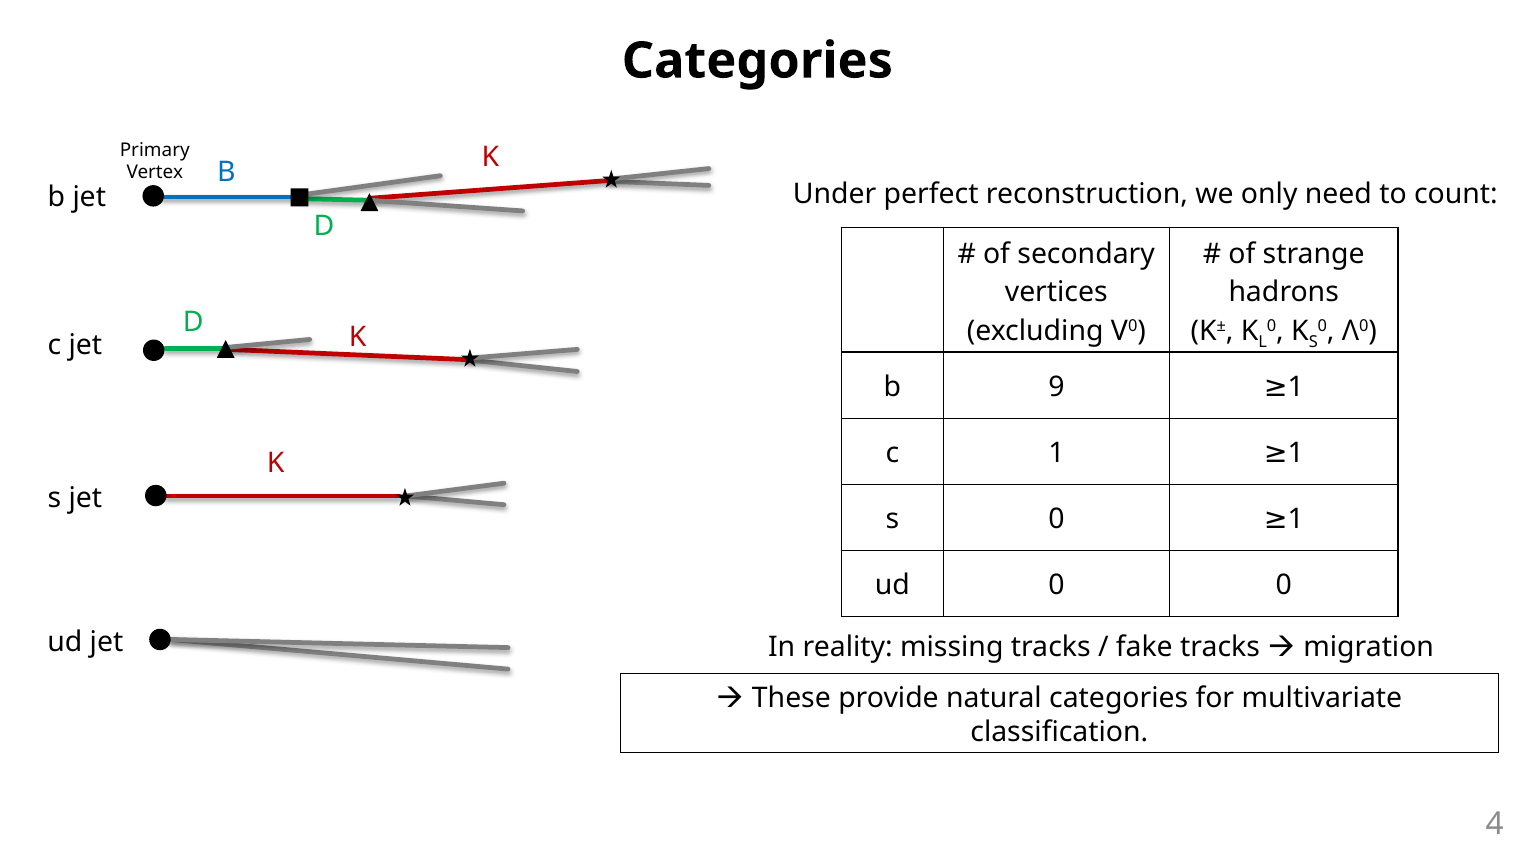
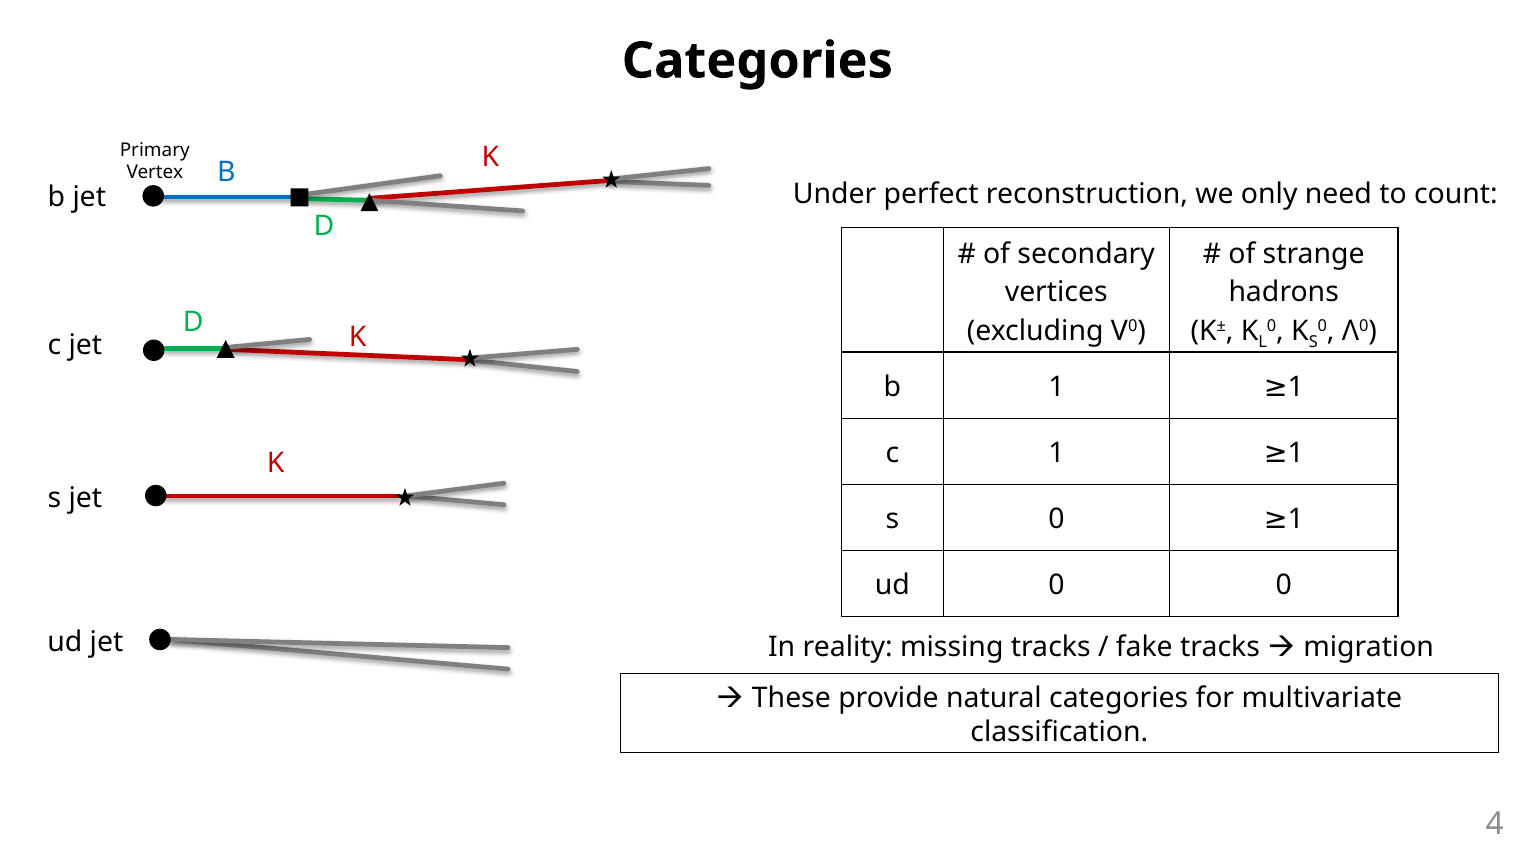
b 9: 9 -> 1
